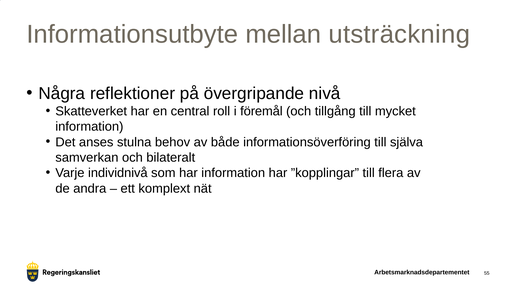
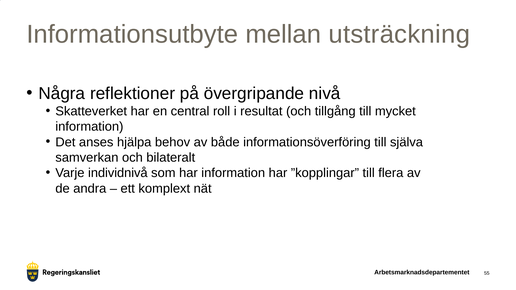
föremål: föremål -> resultat
stulna: stulna -> hjälpa
